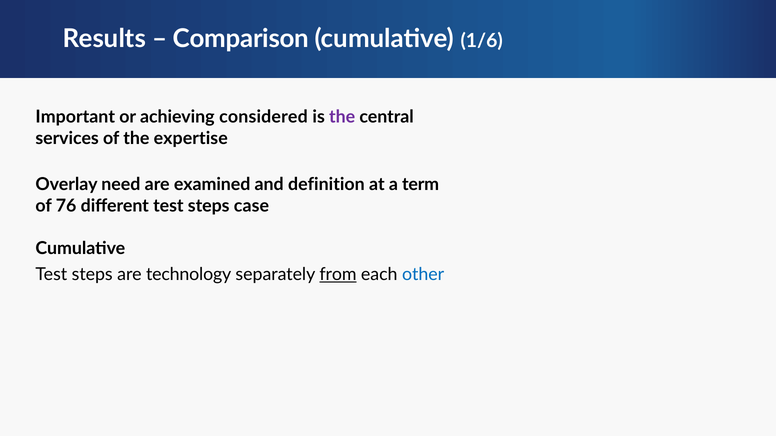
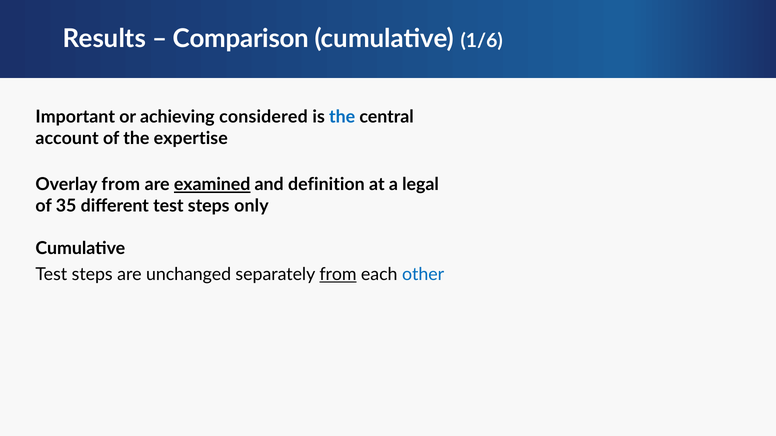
the at (342, 117) colour: purple -> blue
services: services -> account
Overlay need: need -> from
examined underline: none -> present
term: term -> legal
76: 76 -> 35
case: case -> only
technology: technology -> unchanged
